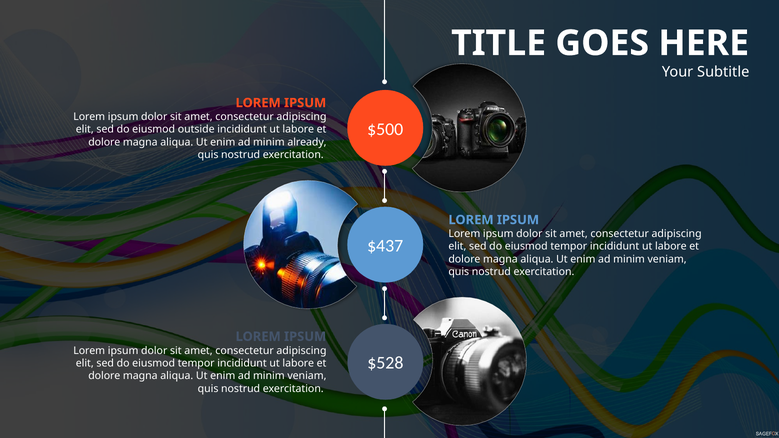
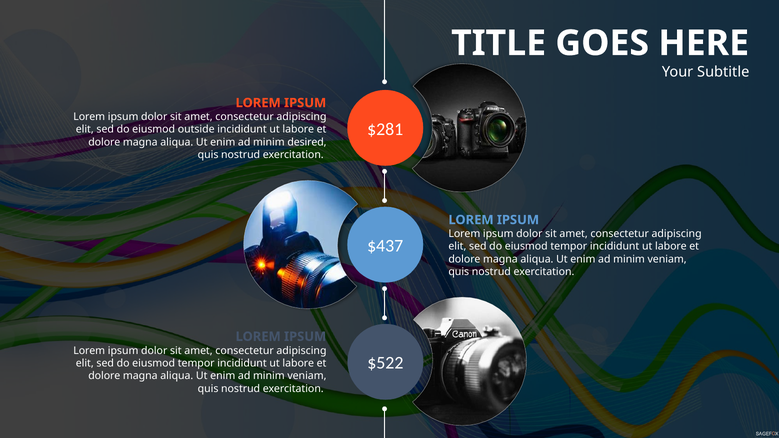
$500: $500 -> $281
already: already -> desired
$528: $528 -> $522
